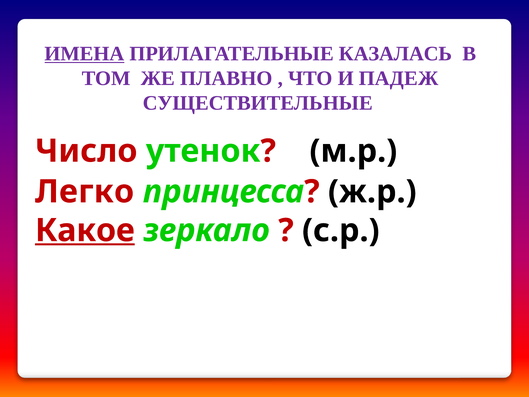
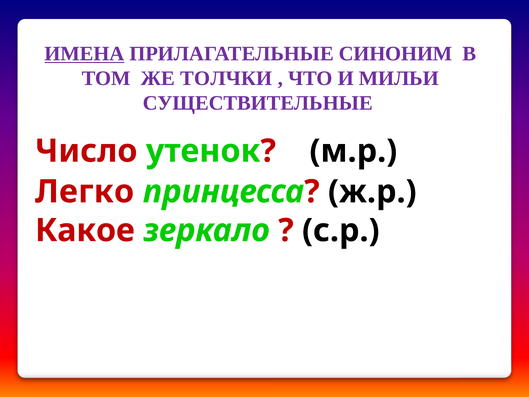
КАЗАЛАСЬ: КАЗАЛАСЬ -> СИНОНИМ
ПЛАВНО: ПЛАВНО -> ТОЛЧКИ
ПАДЕЖ: ПАДЕЖ -> МИЛЬИ
Какое underline: present -> none
